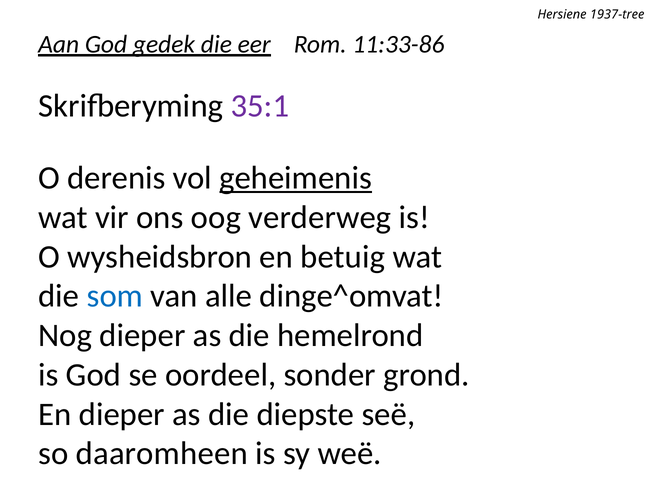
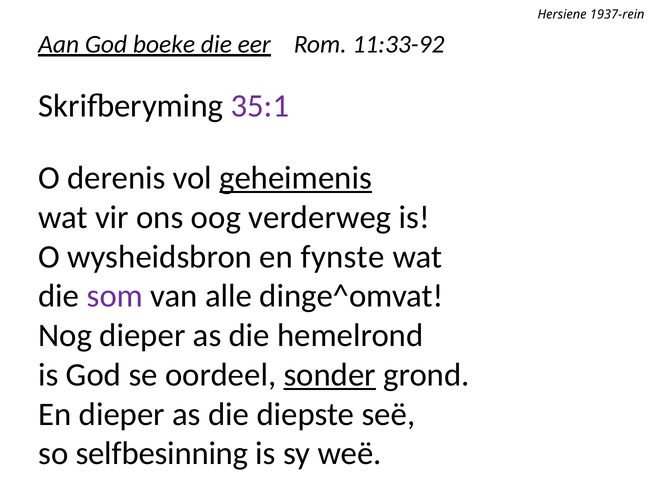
1937-tree: 1937-tree -> 1937-rein
gedek: gedek -> boeke
11:33-86: 11:33-86 -> 11:33-92
betuig: betuig -> fynste
som colour: blue -> purple
sonder underline: none -> present
daaromheen: daaromheen -> selfbesinning
